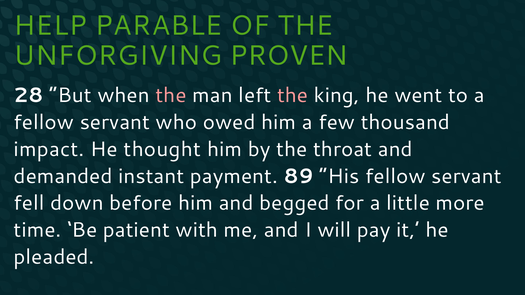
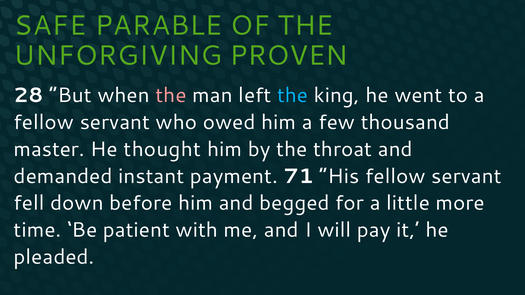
HELP: HELP -> SAFE
the at (293, 96) colour: pink -> light blue
impact: impact -> master
89: 89 -> 71
